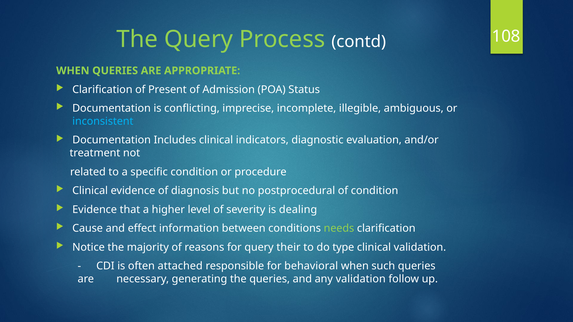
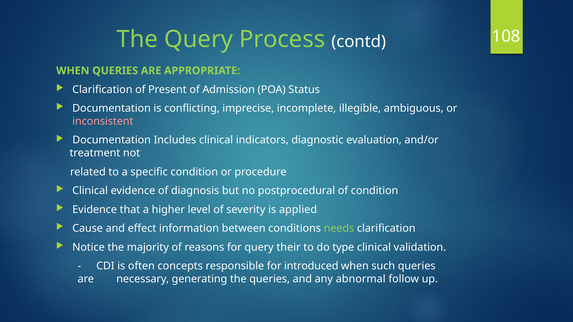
inconsistent colour: light blue -> pink
dealing: dealing -> applied
attached: attached -> concepts
behavioral: behavioral -> introduced
any validation: validation -> abnormal
